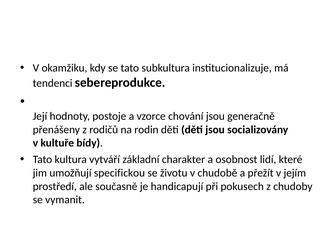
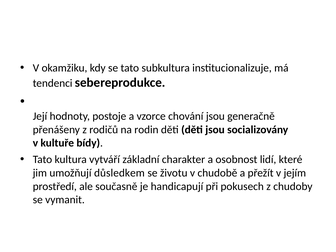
specifickou: specifickou -> důsledkem
